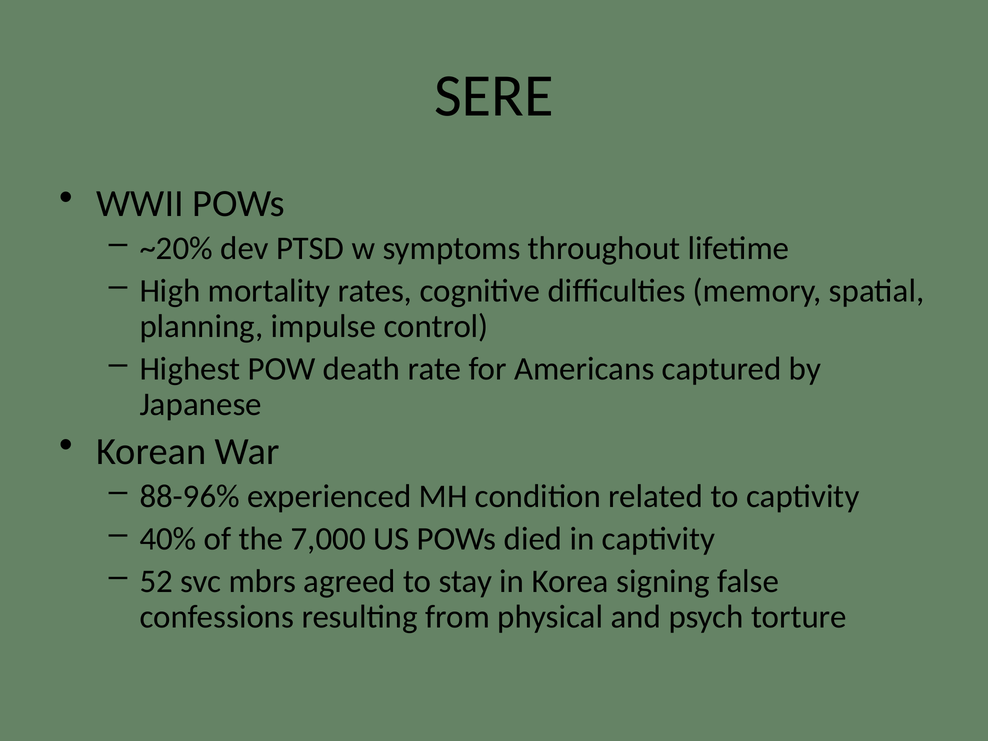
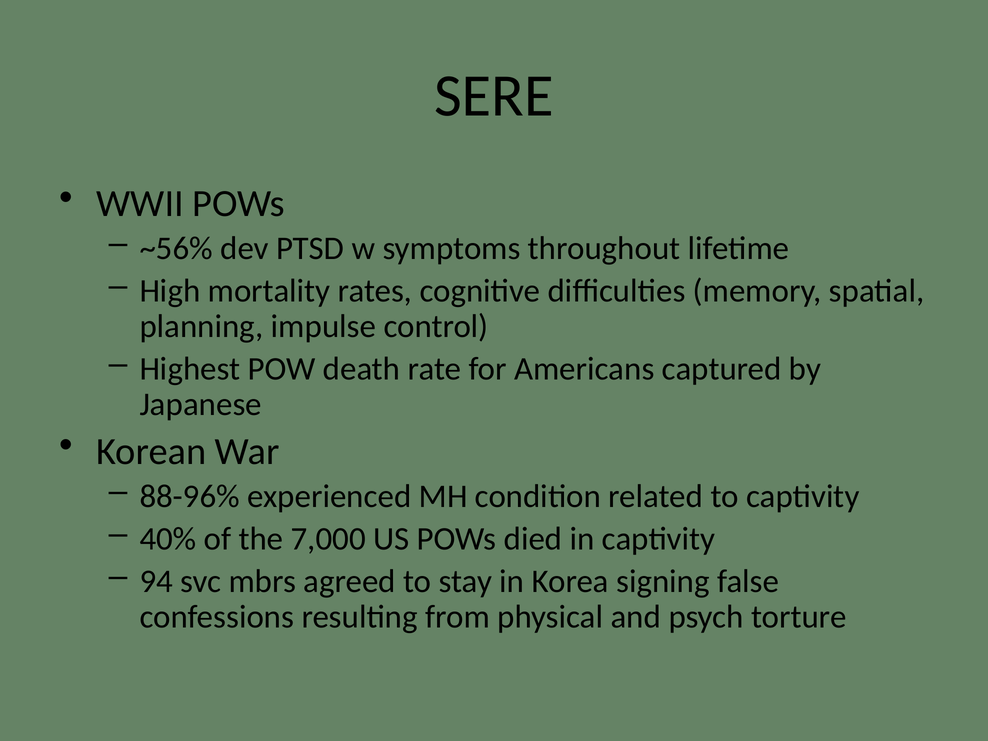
~20%: ~20% -> ~56%
52: 52 -> 94
